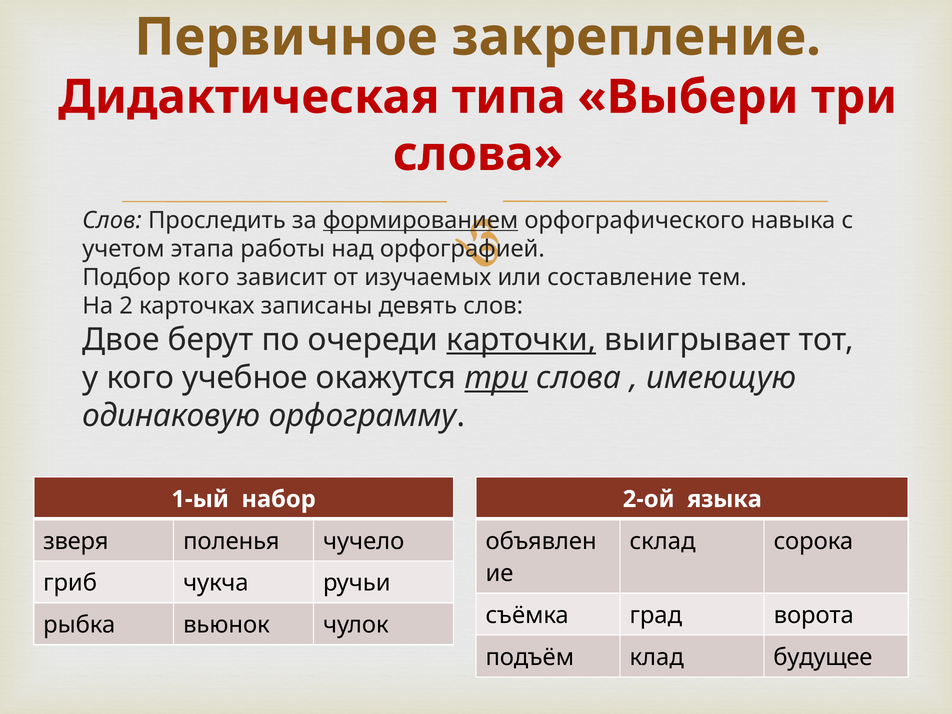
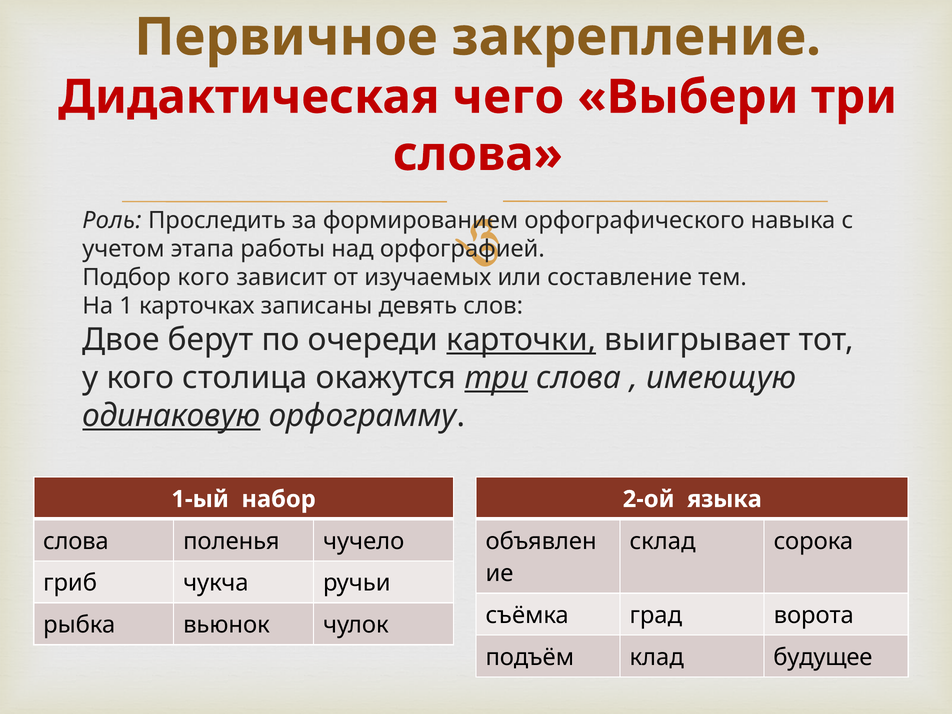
типа: типа -> чего
Слов at (112, 220): Слов -> Роль
формированием underline: present -> none
2: 2 -> 1
учебное: учебное -> столица
одинаковую underline: none -> present
зверя at (76, 541): зверя -> слова
